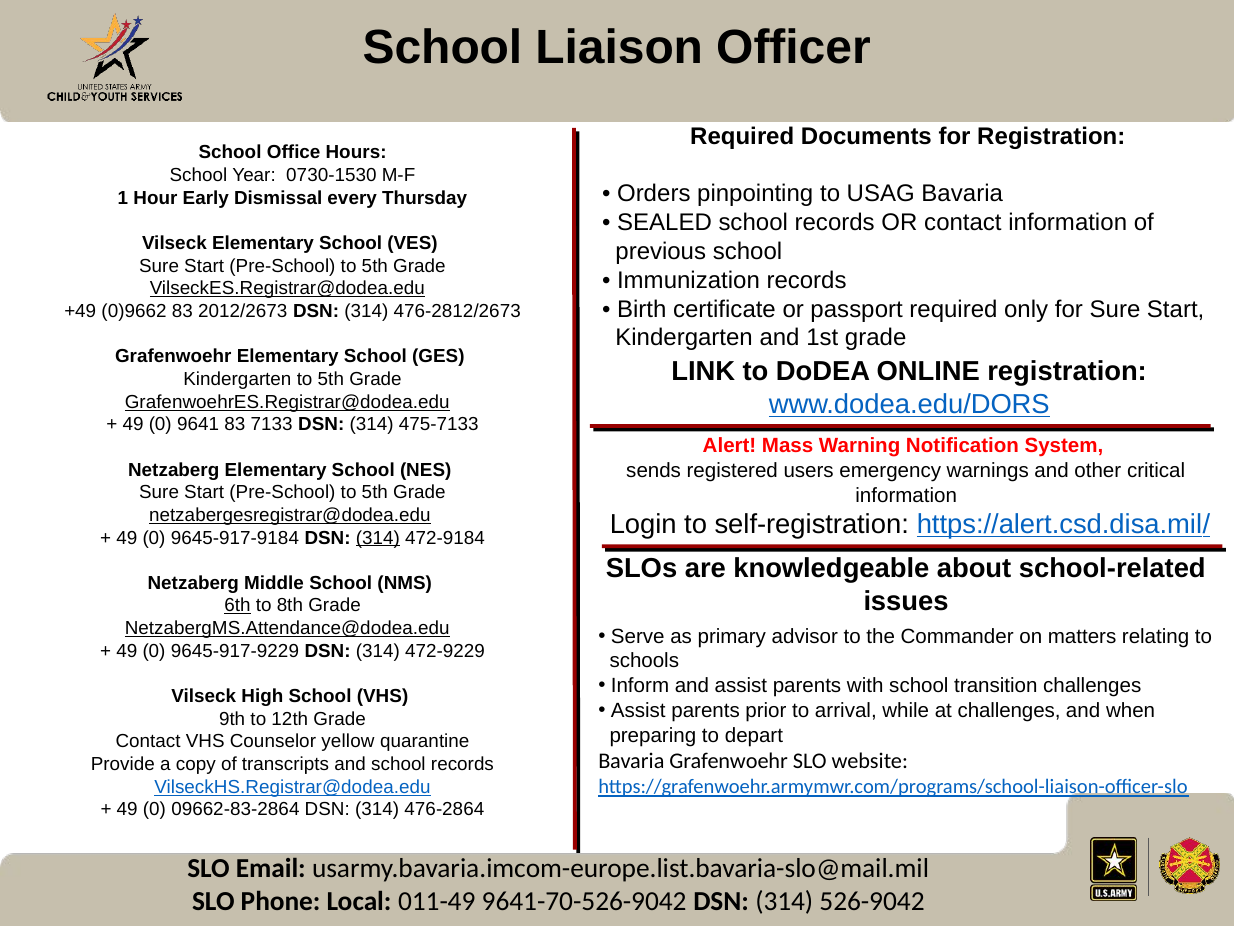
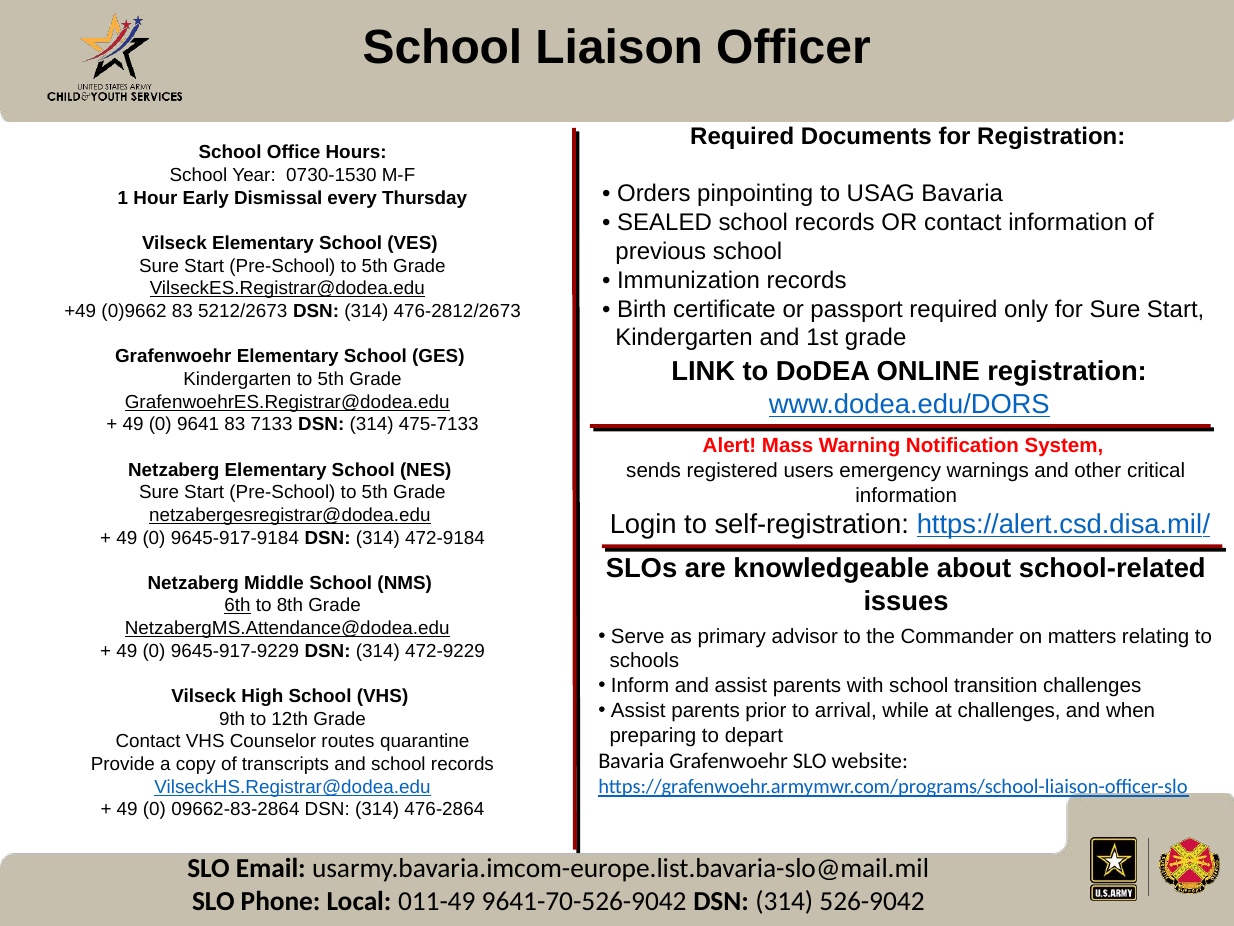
2012/2673: 2012/2673 -> 5212/2673
314 at (378, 538) underline: present -> none
yellow: yellow -> routes
